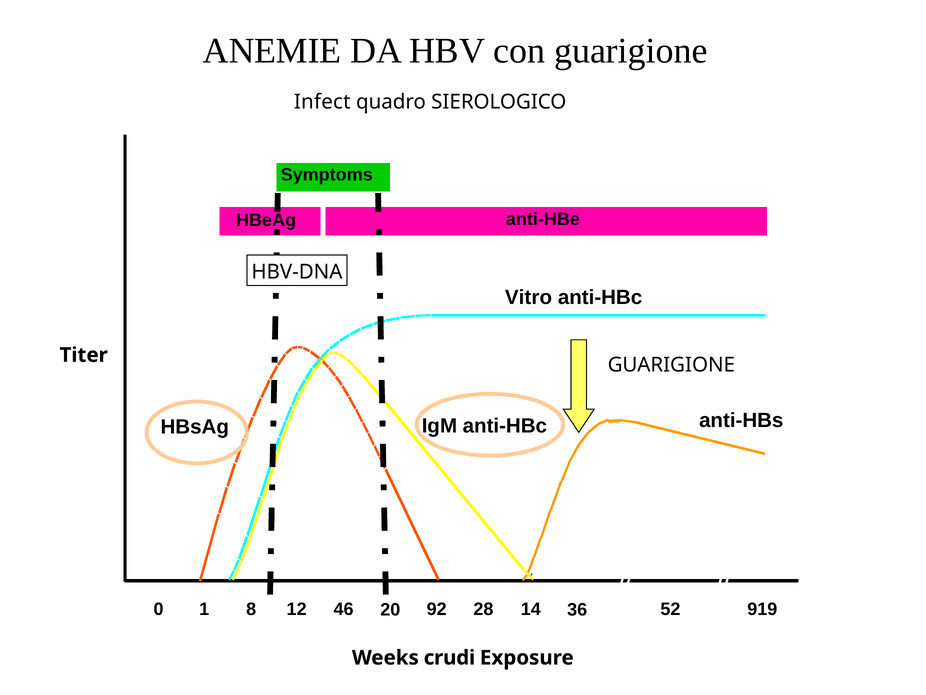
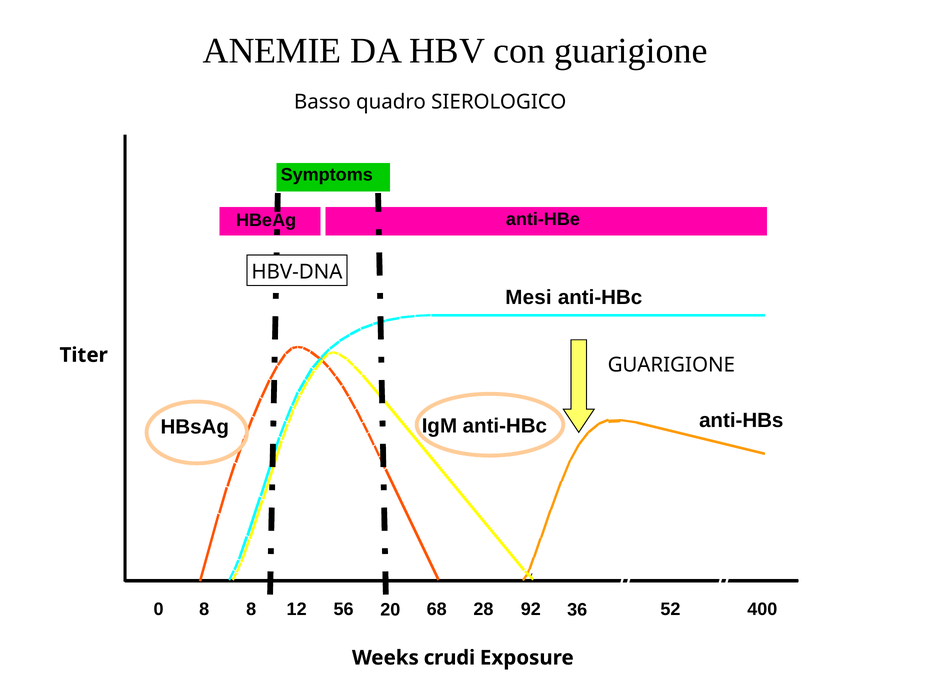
Infect: Infect -> Basso
Vitro: Vitro -> Mesi
0 1: 1 -> 8
46: 46 -> 56
92: 92 -> 68
14: 14 -> 92
919: 919 -> 400
